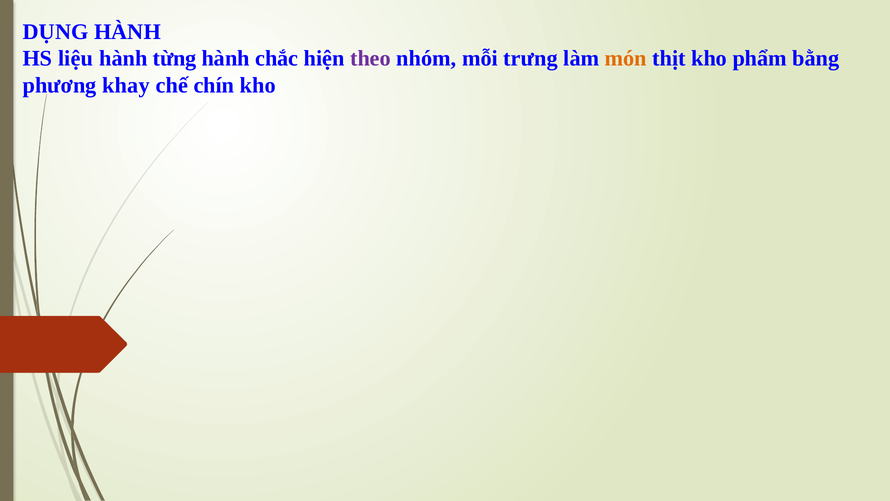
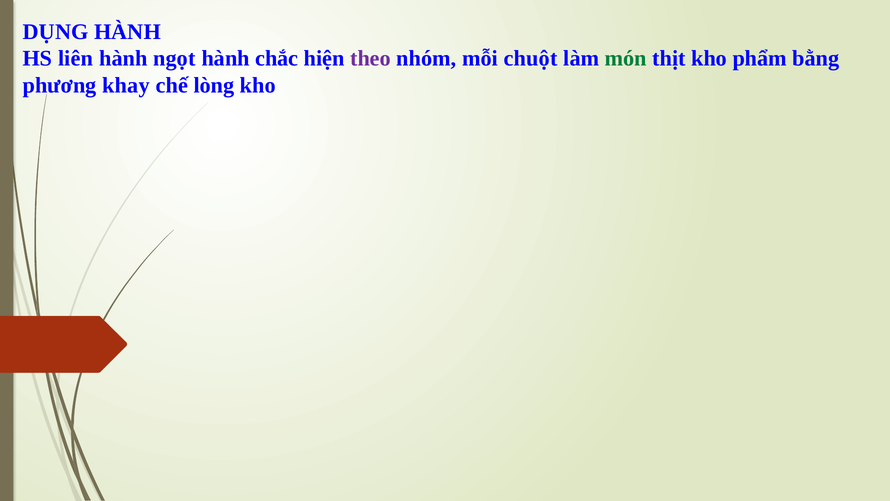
liệu: liệu -> liên
từng: từng -> ngọt
trưng: trưng -> chuột
món colour: orange -> green
chín: chín -> lòng
